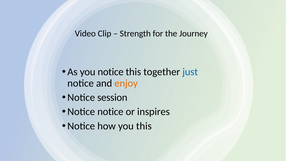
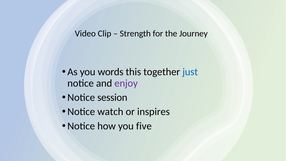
you notice: notice -> words
enjoy colour: orange -> purple
Notice notice: notice -> watch
you this: this -> five
